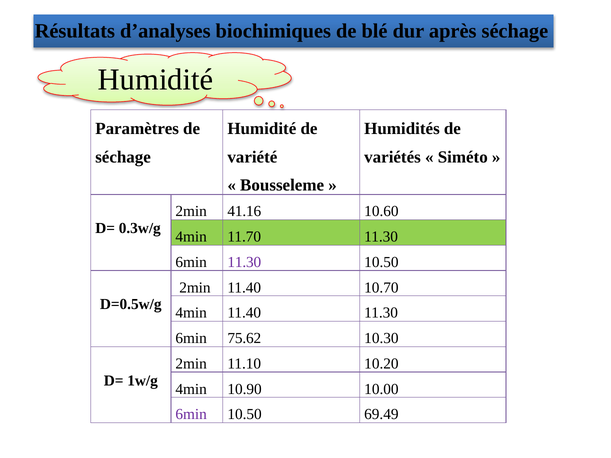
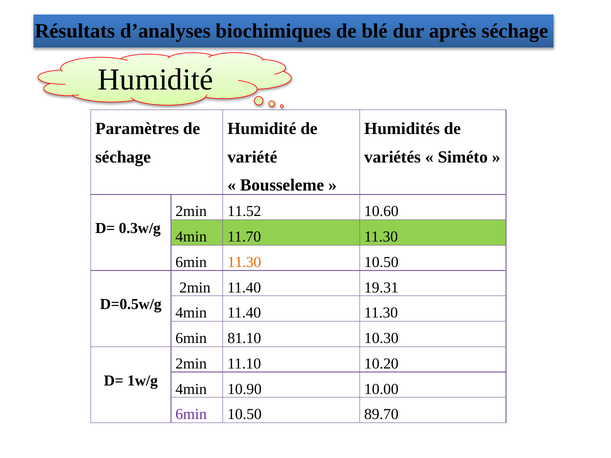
41.16: 41.16 -> 11.52
11.30 at (244, 262) colour: purple -> orange
10.70: 10.70 -> 19.31
75.62: 75.62 -> 81.10
69.49: 69.49 -> 89.70
